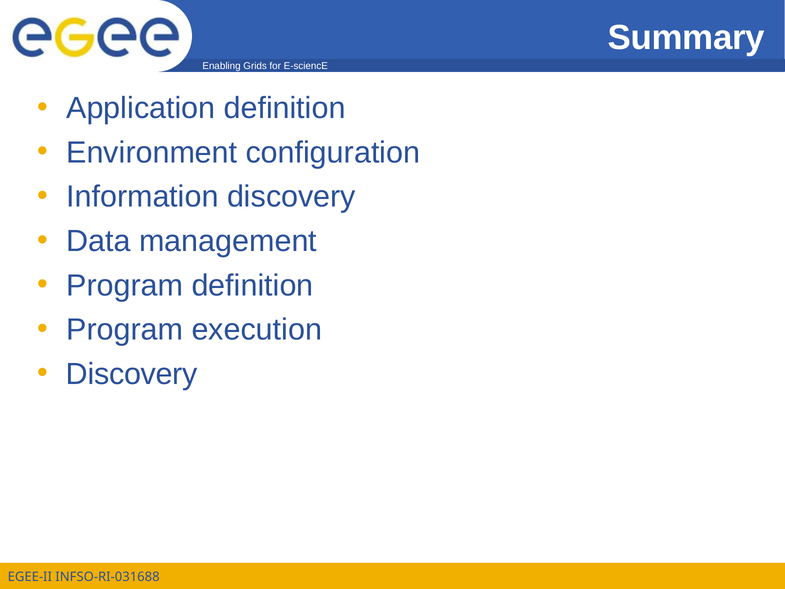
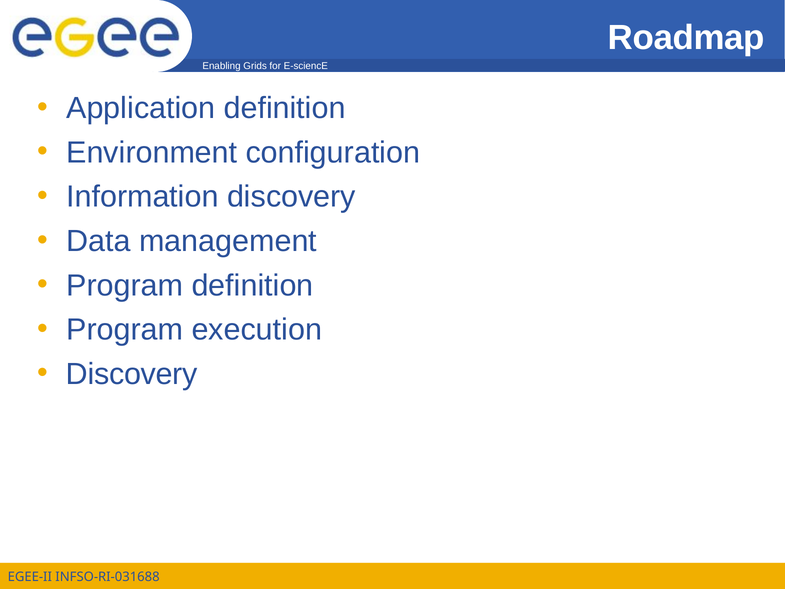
Summary: Summary -> Roadmap
